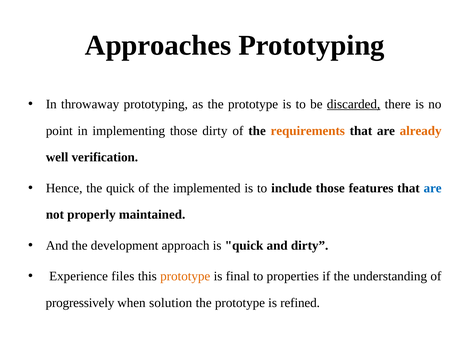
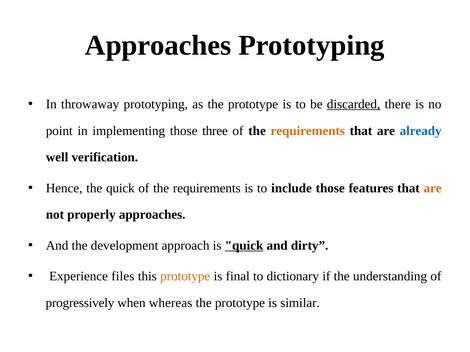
those dirty: dirty -> three
already colour: orange -> blue
implemented at (207, 188): implemented -> requirements
are at (433, 188) colour: blue -> orange
properly maintained: maintained -> approaches
quick at (244, 246) underline: none -> present
properties: properties -> dictionary
solution: solution -> whereas
refined: refined -> similar
